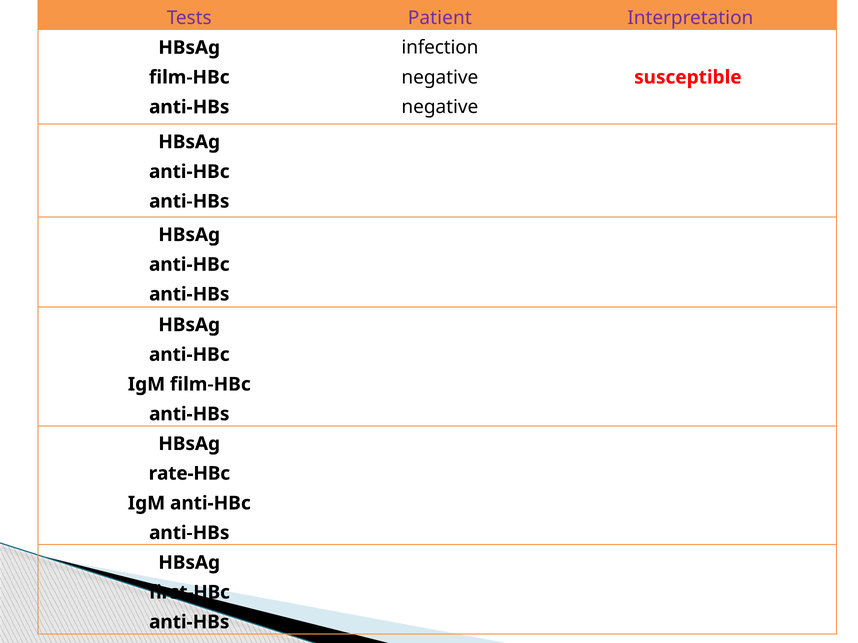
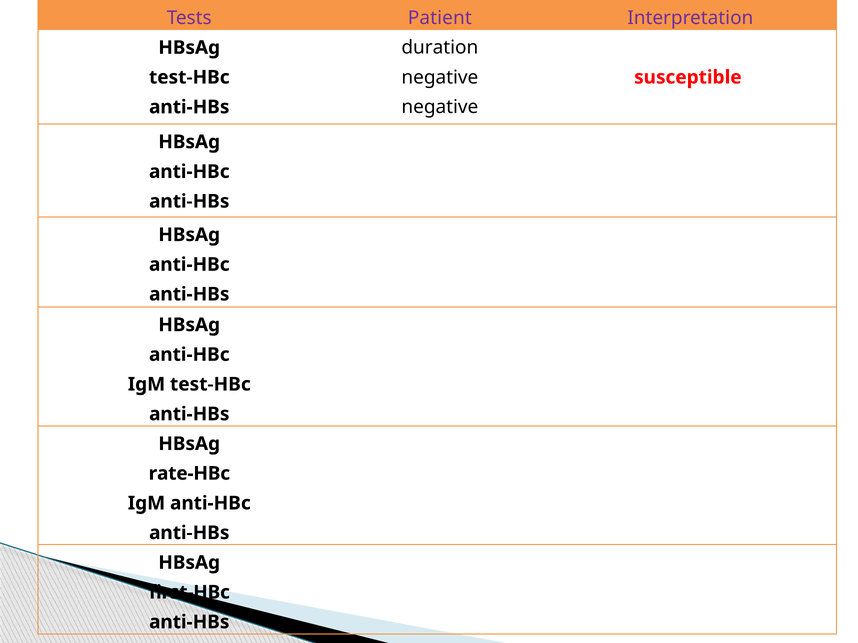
infection: infection -> duration
film-HBc at (189, 77): film-HBc -> test-HBc
IgM film-HBc: film-HBc -> test-HBc
